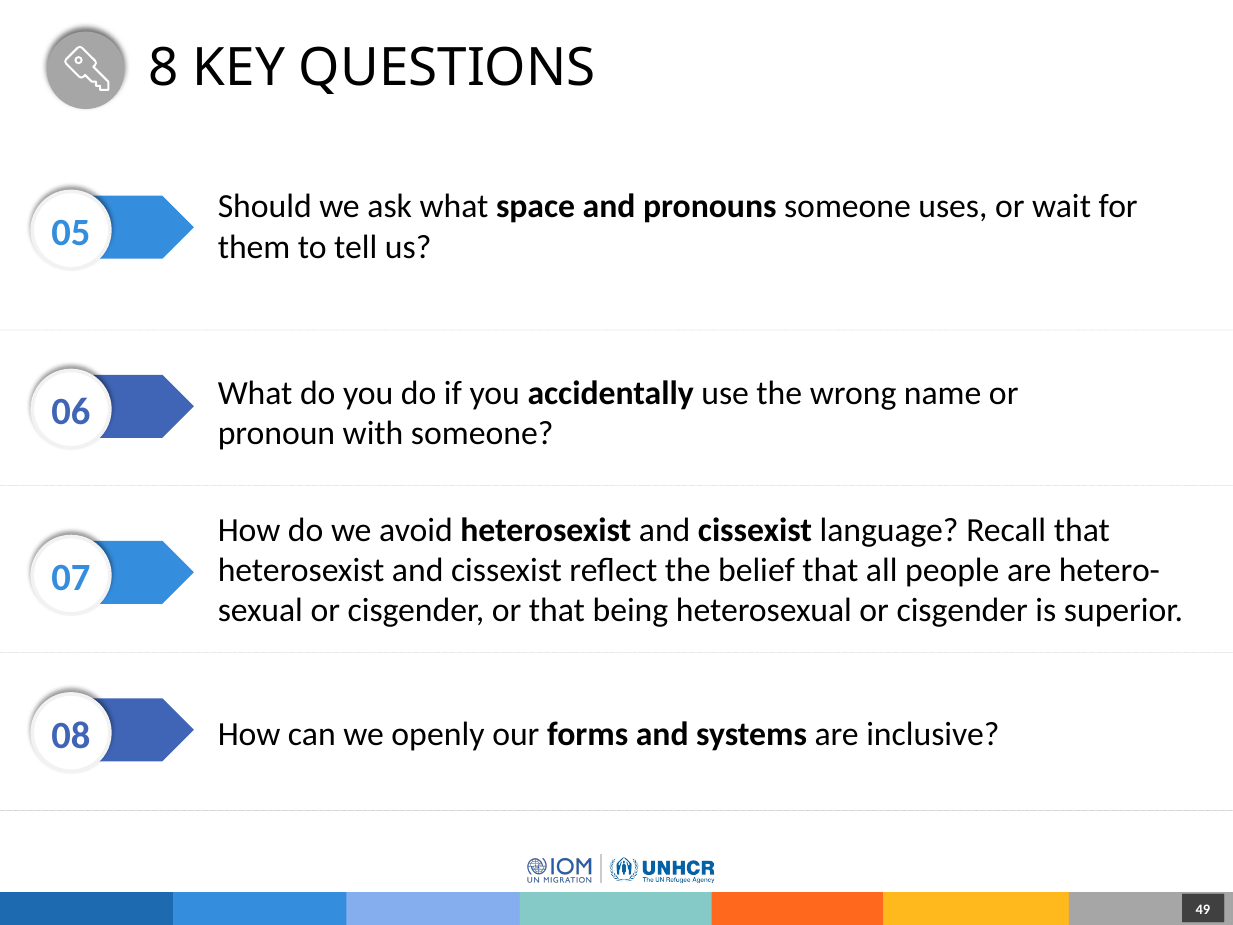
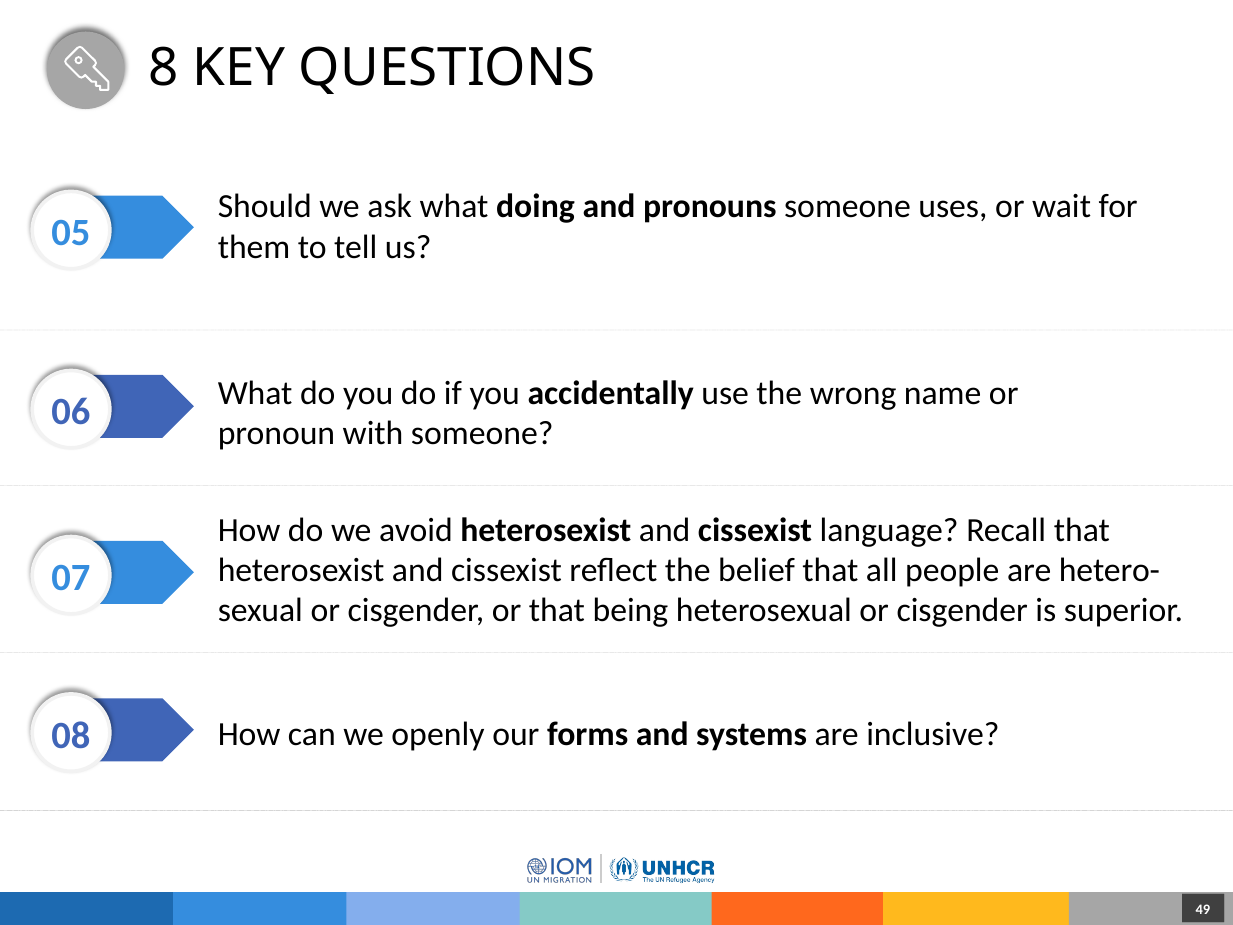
space: space -> doing
